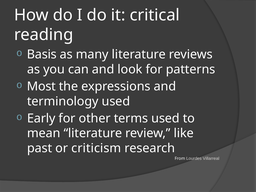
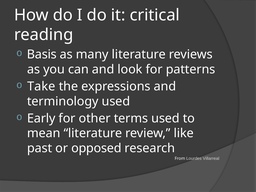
Most: Most -> Take
criticism: criticism -> opposed
